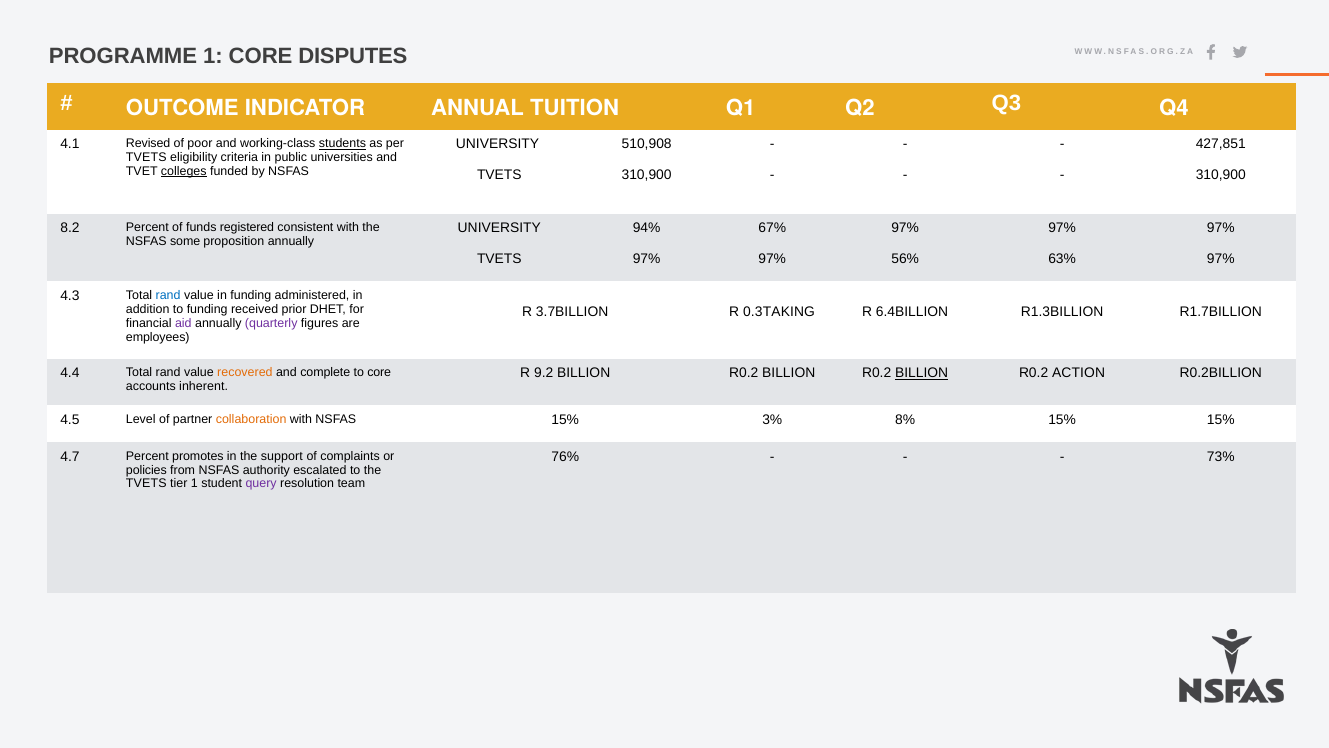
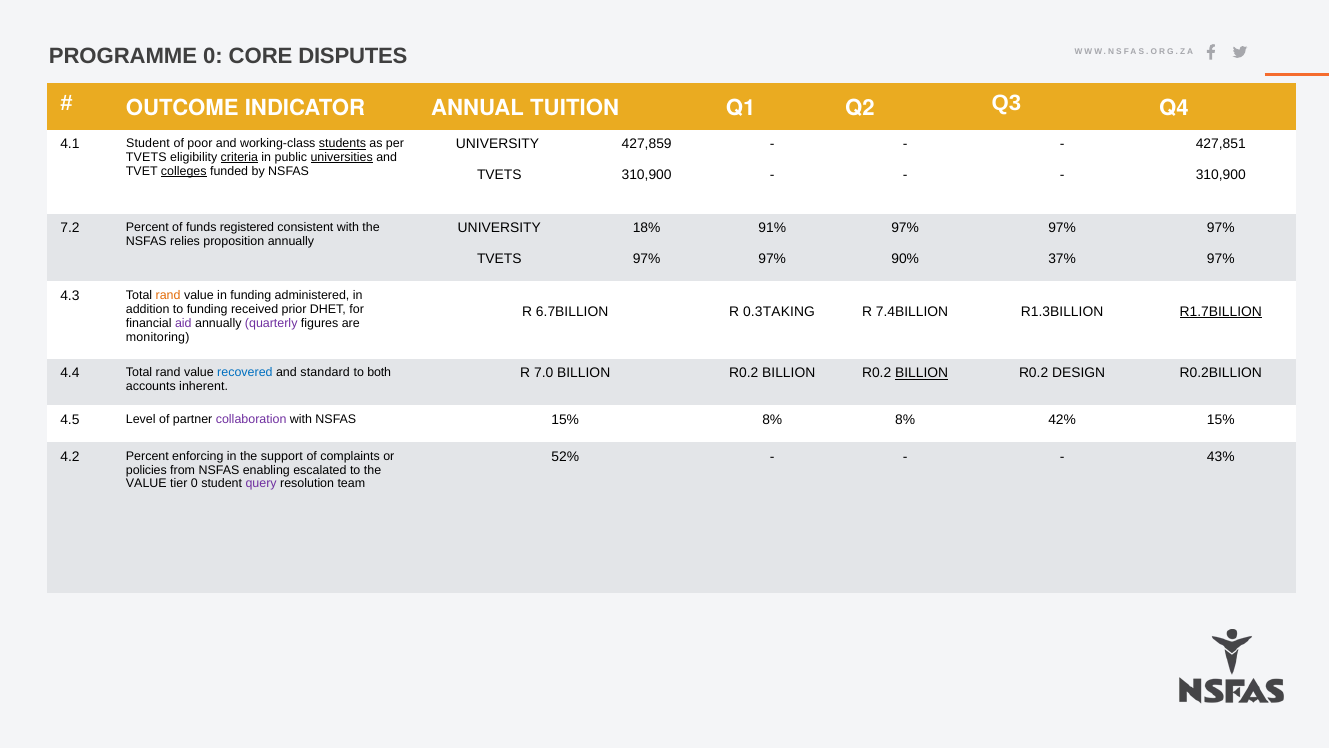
PROGRAMME 1: 1 -> 0
4.1 Revised: Revised -> Student
510,908: 510,908 -> 427,859
criteria underline: none -> present
universities underline: none -> present
8.2: 8.2 -> 7.2
94%: 94% -> 18%
67%: 67% -> 91%
some: some -> relies
56%: 56% -> 90%
63%: 63% -> 37%
rand at (168, 295) colour: blue -> orange
3.7BILLION: 3.7BILLION -> 6.7BILLION
6.4BILLION: 6.4BILLION -> 7.4BILLION
R1.7BILLION underline: none -> present
employees: employees -> monitoring
recovered colour: orange -> blue
complete: complete -> standard
to core: core -> both
9.2: 9.2 -> 7.0
ACTION: ACTION -> DESIGN
collaboration colour: orange -> purple
15% 3%: 3% -> 8%
8% 15%: 15% -> 42%
4.7: 4.7 -> 4.2
promotes: promotes -> enforcing
76%: 76% -> 52%
73%: 73% -> 43%
authority: authority -> enabling
TVETS at (146, 484): TVETS -> VALUE
tier 1: 1 -> 0
